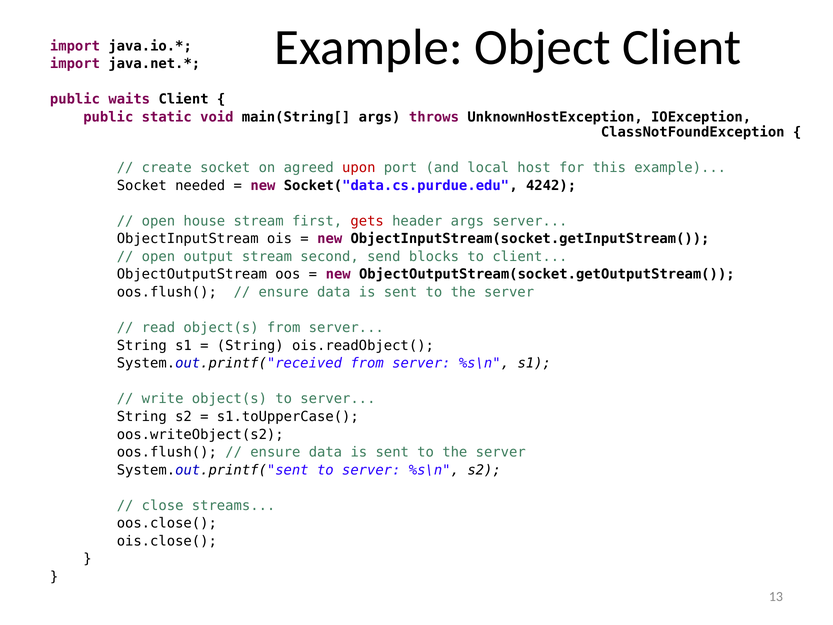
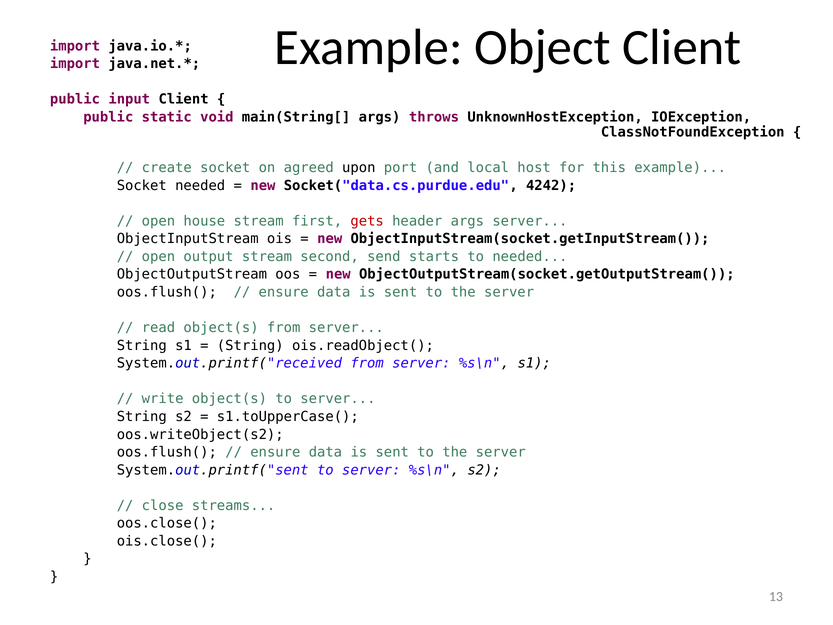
waits: waits -> input
upon colour: red -> black
blocks: blocks -> starts
to client: client -> needed
